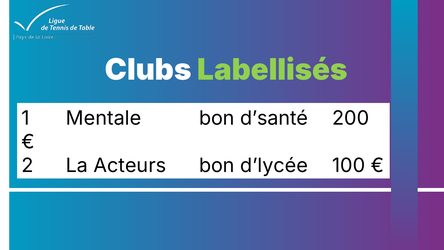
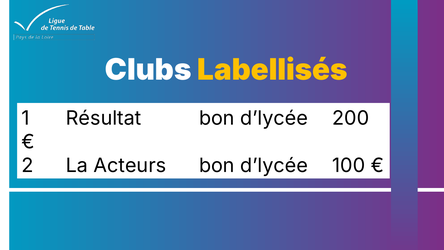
Labellisés colour: light green -> yellow
Mentale: Mentale -> Résultat
d’santé at (274, 118): d’santé -> d’lycée
